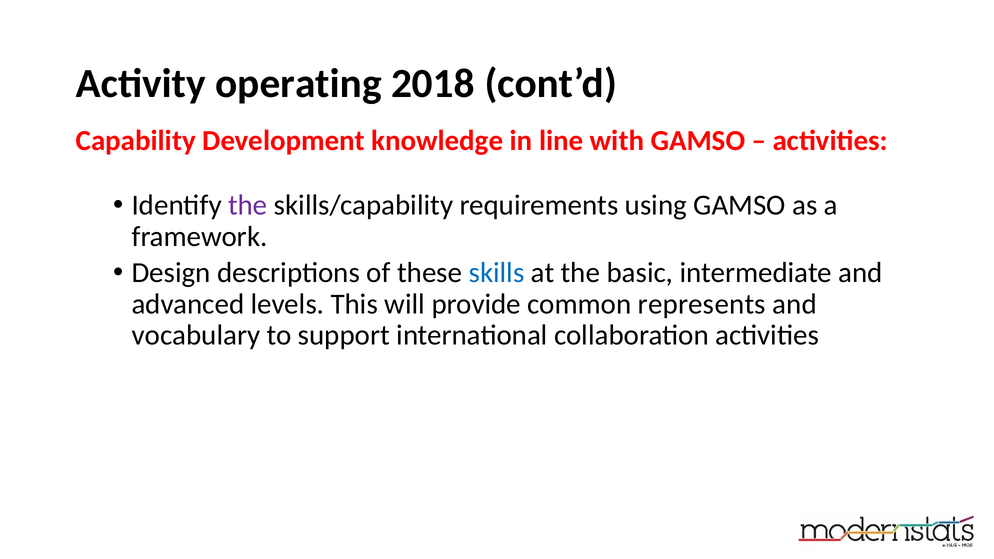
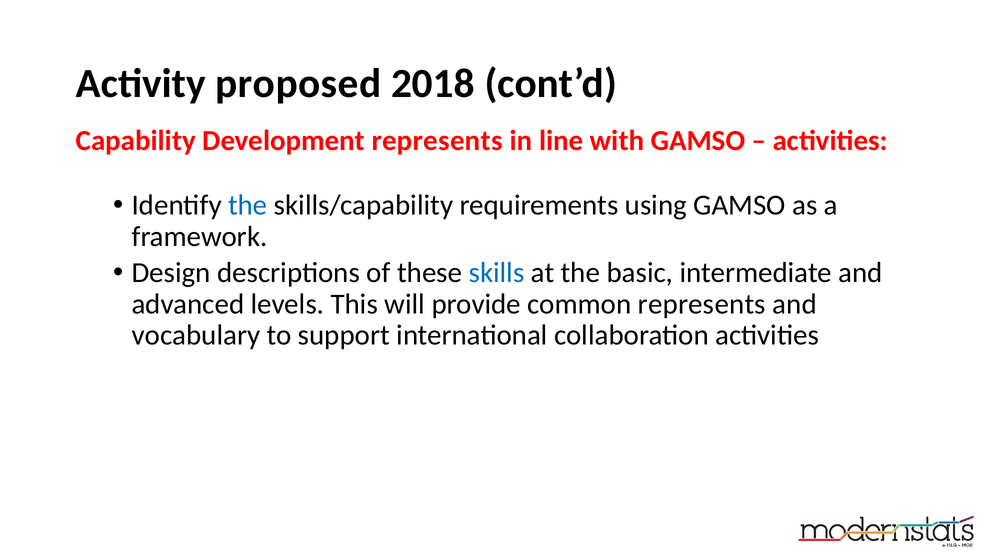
operating: operating -> proposed
Development knowledge: knowledge -> represents
the at (248, 205) colour: purple -> blue
